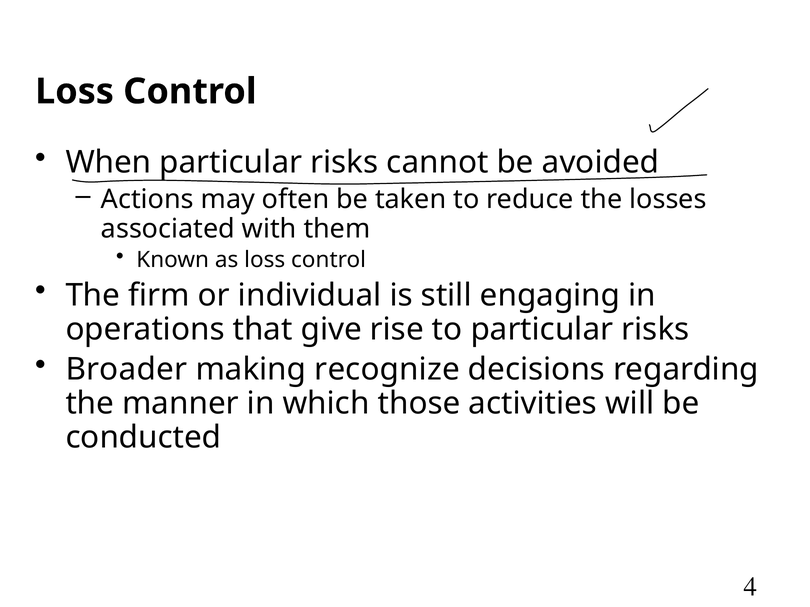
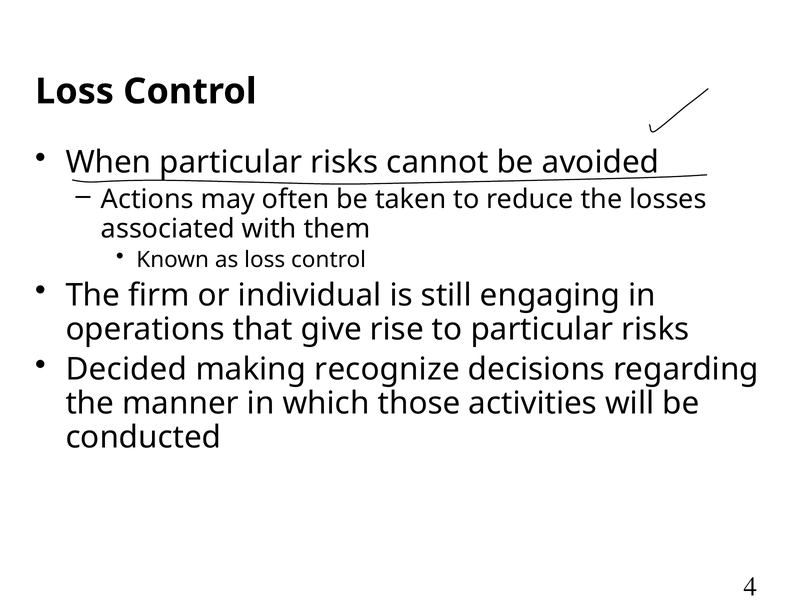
Broader: Broader -> Decided
